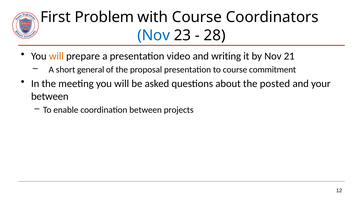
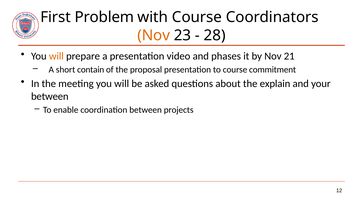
Nov at (154, 35) colour: blue -> orange
writing: writing -> phases
general: general -> contain
posted: posted -> explain
